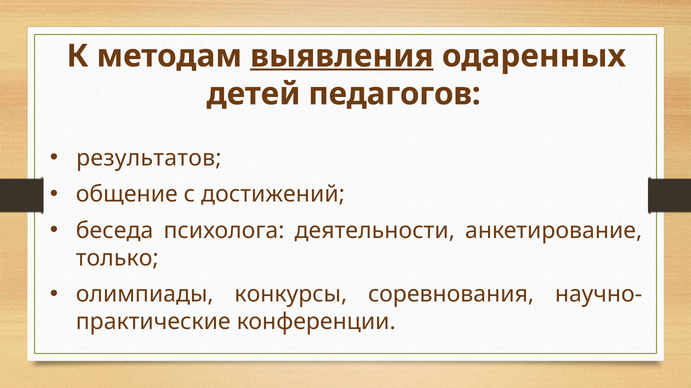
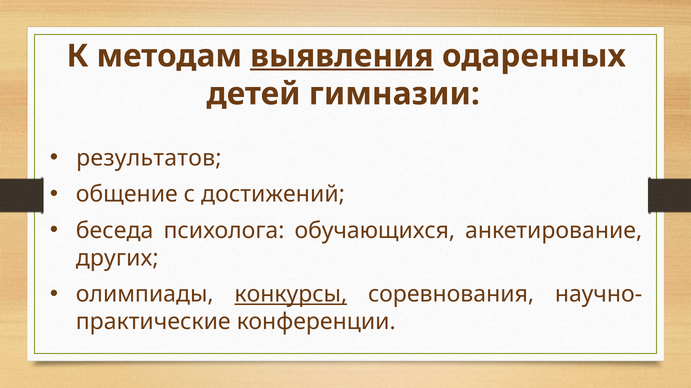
педагогов: педагогов -> гимназии
деятельности: деятельности -> обучающихся
только: только -> других
конкурсы underline: none -> present
